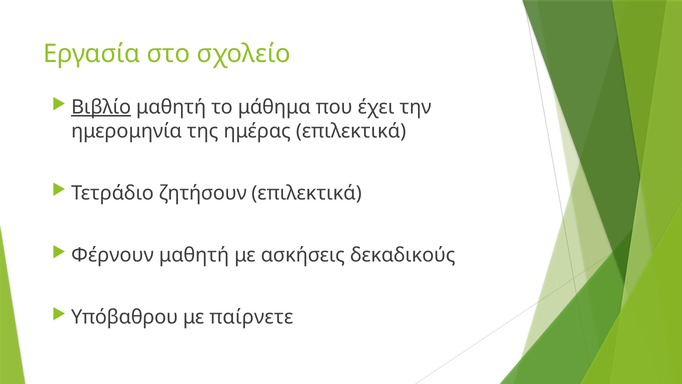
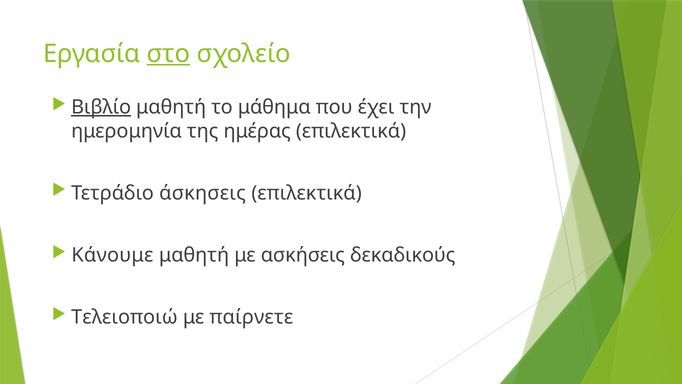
στο underline: none -> present
ζητήσουν: ζητήσουν -> άσκησεις
Φέρνουν: Φέρνουν -> Κάνουμε
Υπόβαθρου: Υπόβαθρου -> Τελειοποιώ
